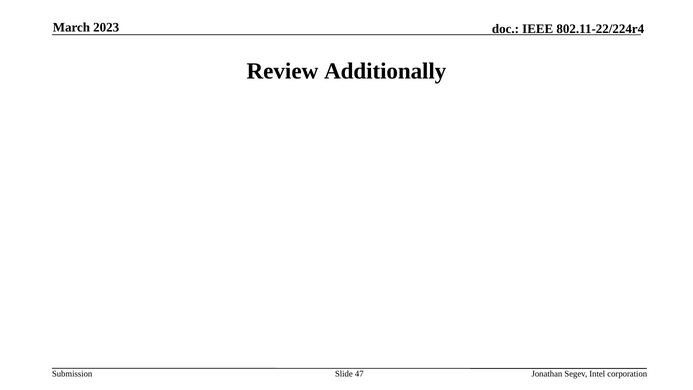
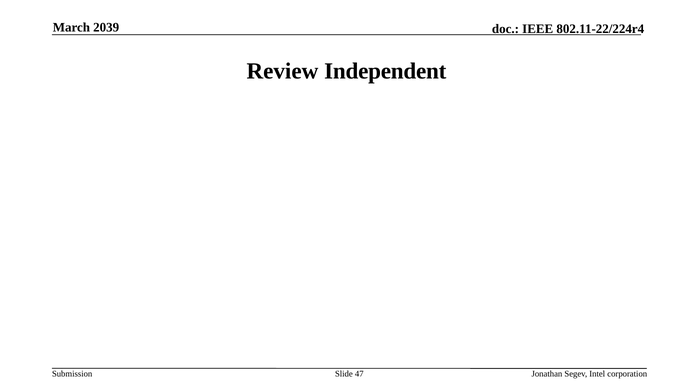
2023: 2023 -> 2039
Additionally: Additionally -> Independent
